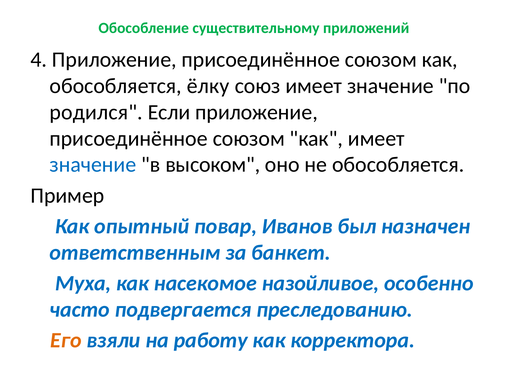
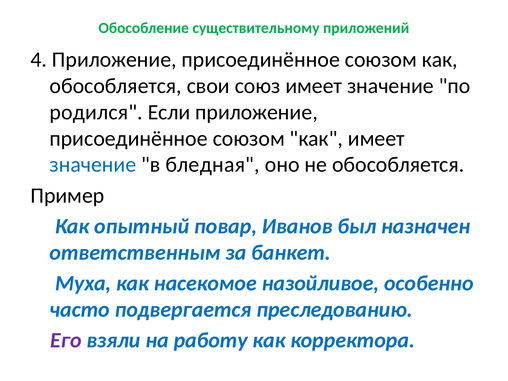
ёлку: ёлку -> свои
высоком: высоком -> бледная
Его colour: orange -> purple
